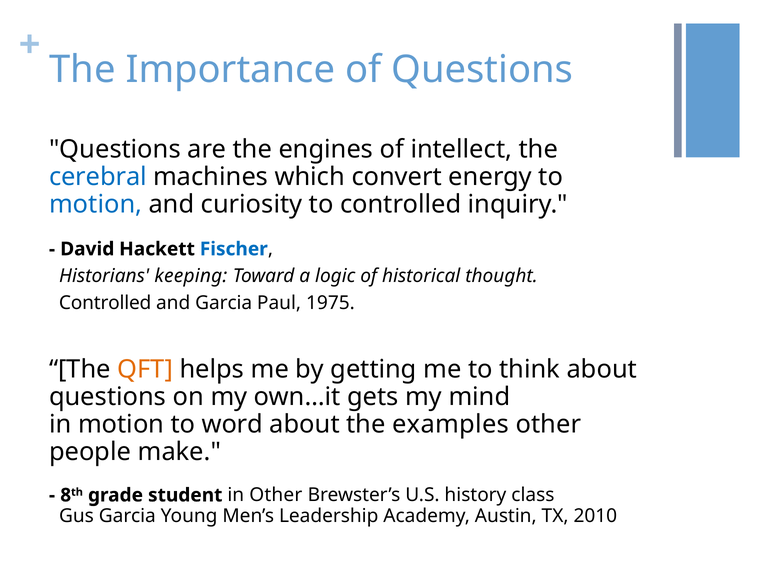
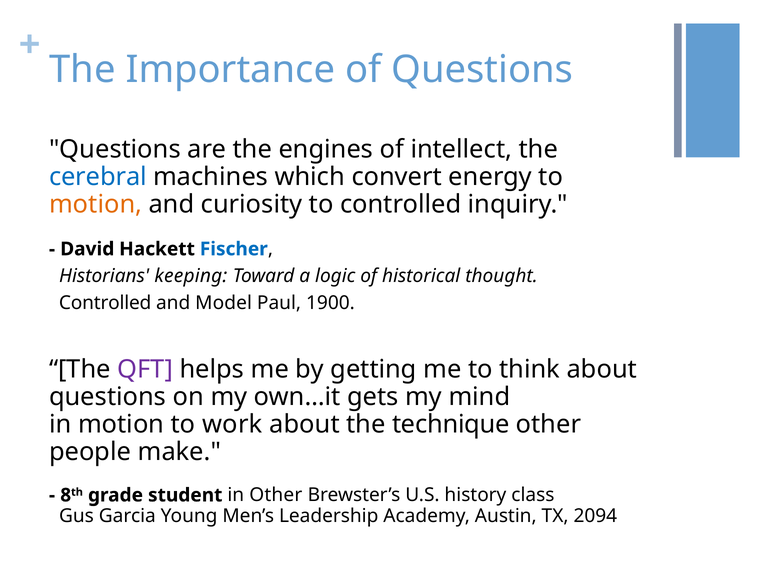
motion at (96, 204) colour: blue -> orange
and Garcia: Garcia -> Model
1975: 1975 -> 1900
QFT colour: orange -> purple
word: word -> work
examples: examples -> technique
2010: 2010 -> 2094
